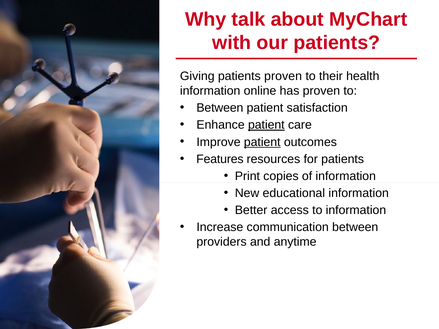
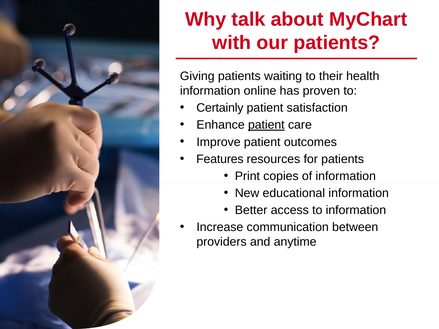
patients proven: proven -> waiting
Between at (220, 108): Between -> Certainly
patient at (262, 142) underline: present -> none
